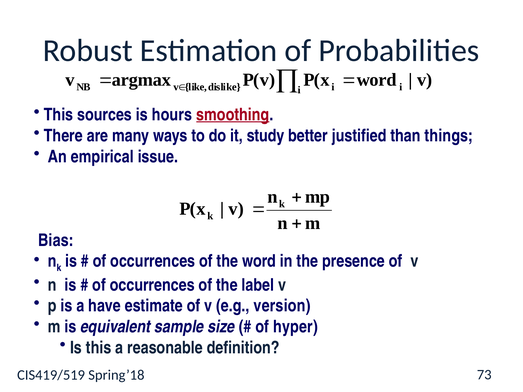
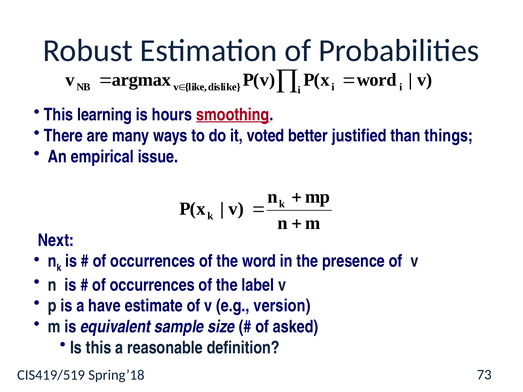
sources: sources -> learning
study: study -> voted
Bias: Bias -> Next
hyper: hyper -> asked
